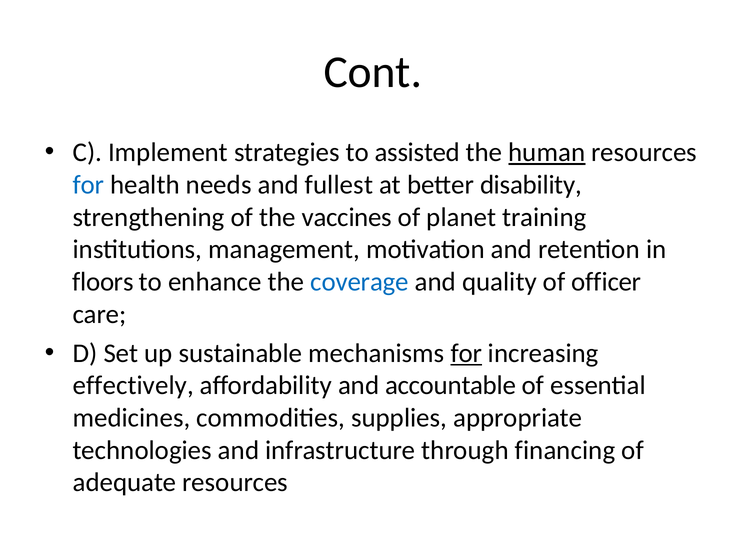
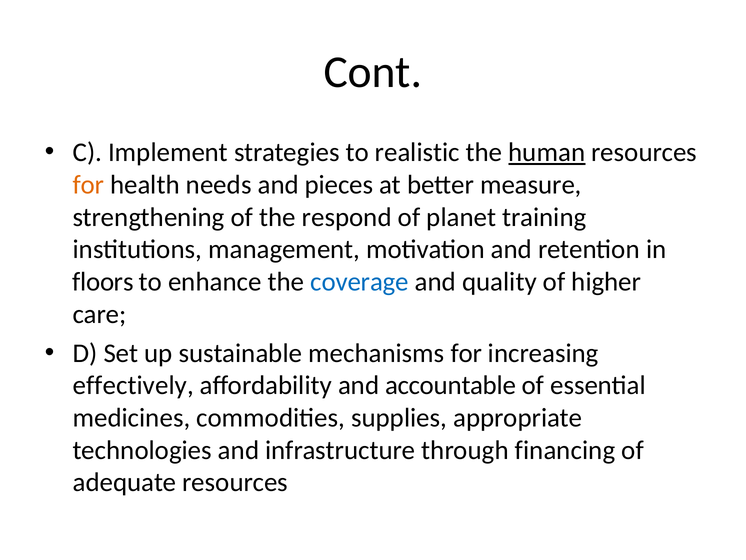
assisted: assisted -> realistic
for at (88, 185) colour: blue -> orange
fullest: fullest -> pieces
disability: disability -> measure
vaccines: vaccines -> respond
officer: officer -> higher
for at (466, 353) underline: present -> none
